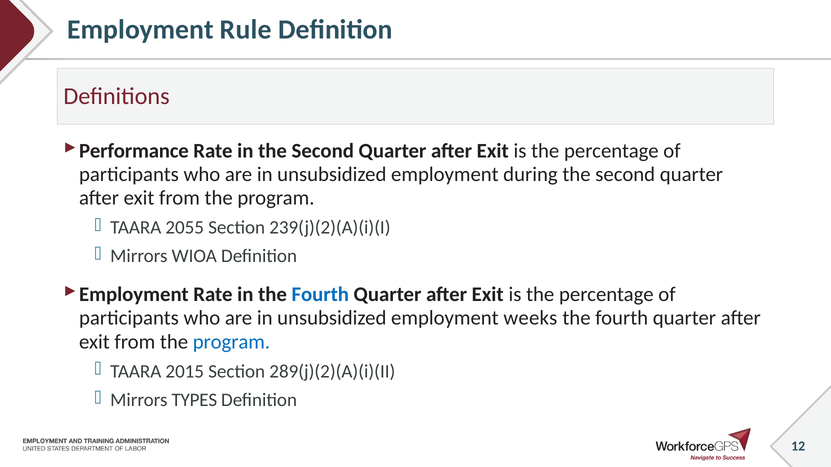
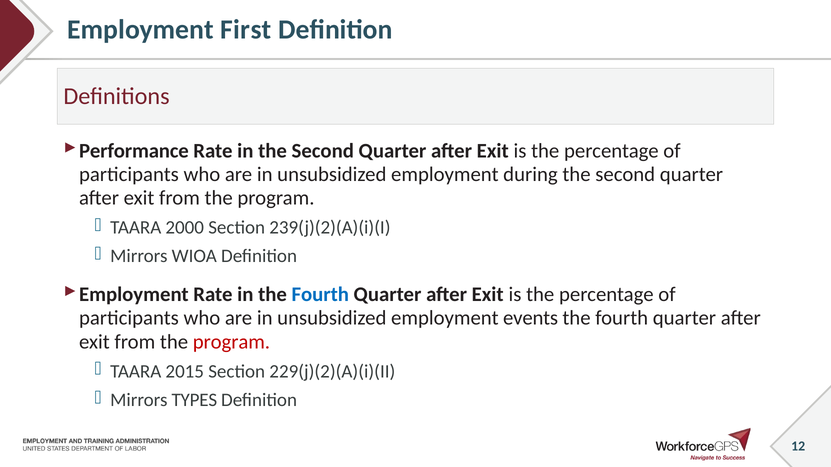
Rule: Rule -> First
2055: 2055 -> 2000
weeks: weeks -> events
program at (231, 342) colour: blue -> red
289(j)(2)(A)(i)(II: 289(j)(2)(A)(i)(II -> 229(j)(2)(A)(i)(II
